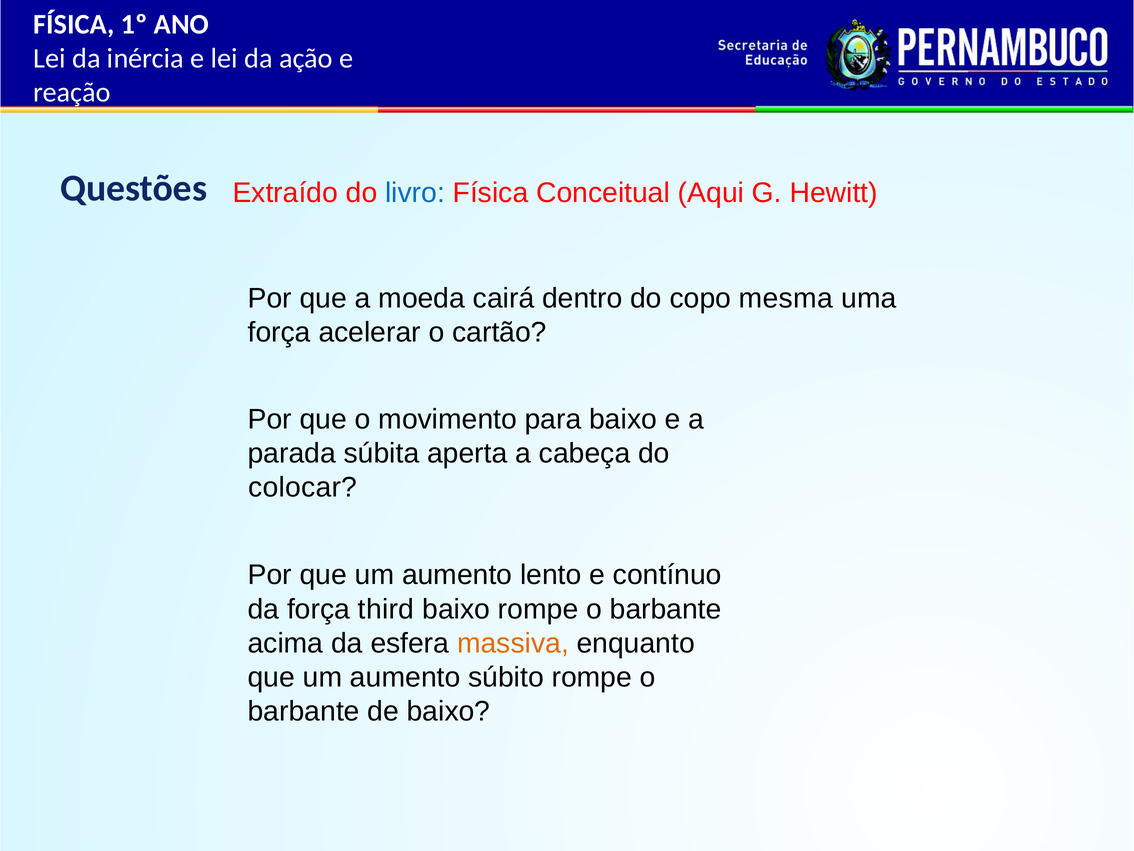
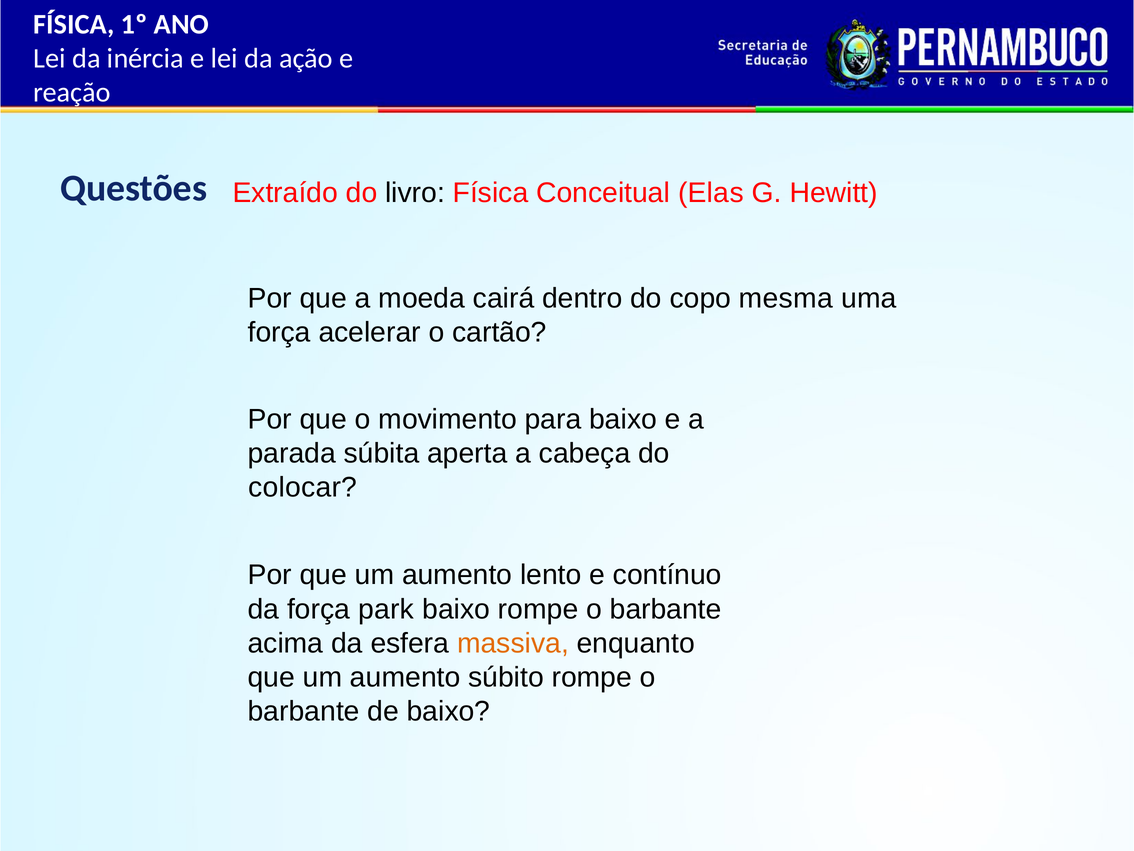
livro colour: blue -> black
Aqui: Aqui -> Elas
third: third -> park
